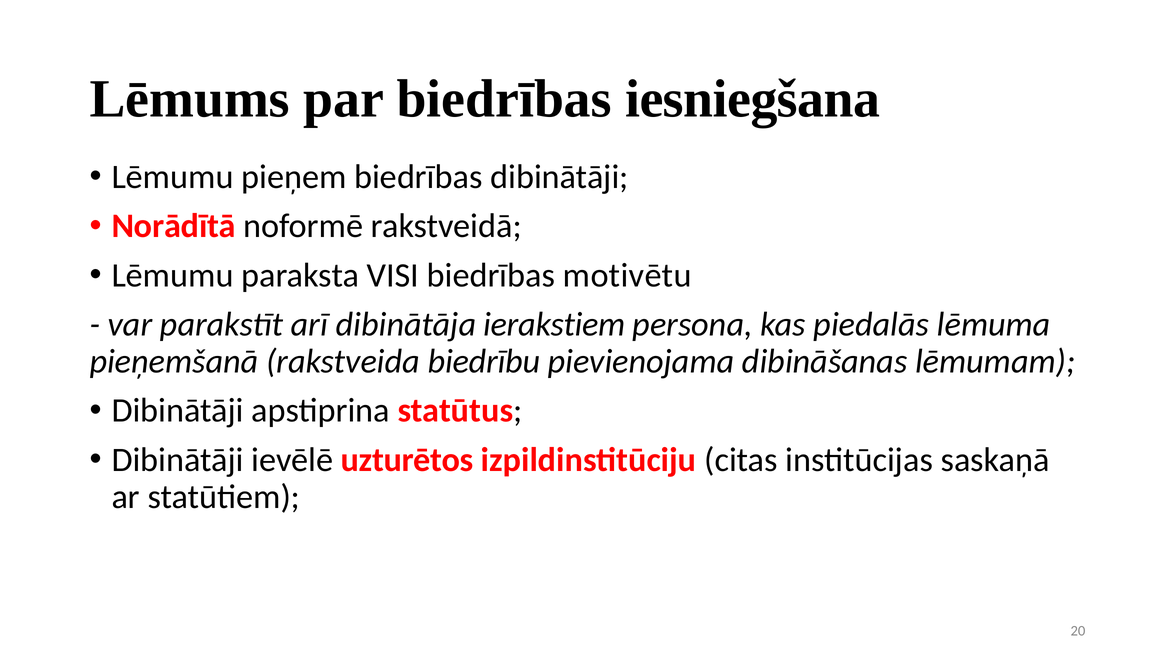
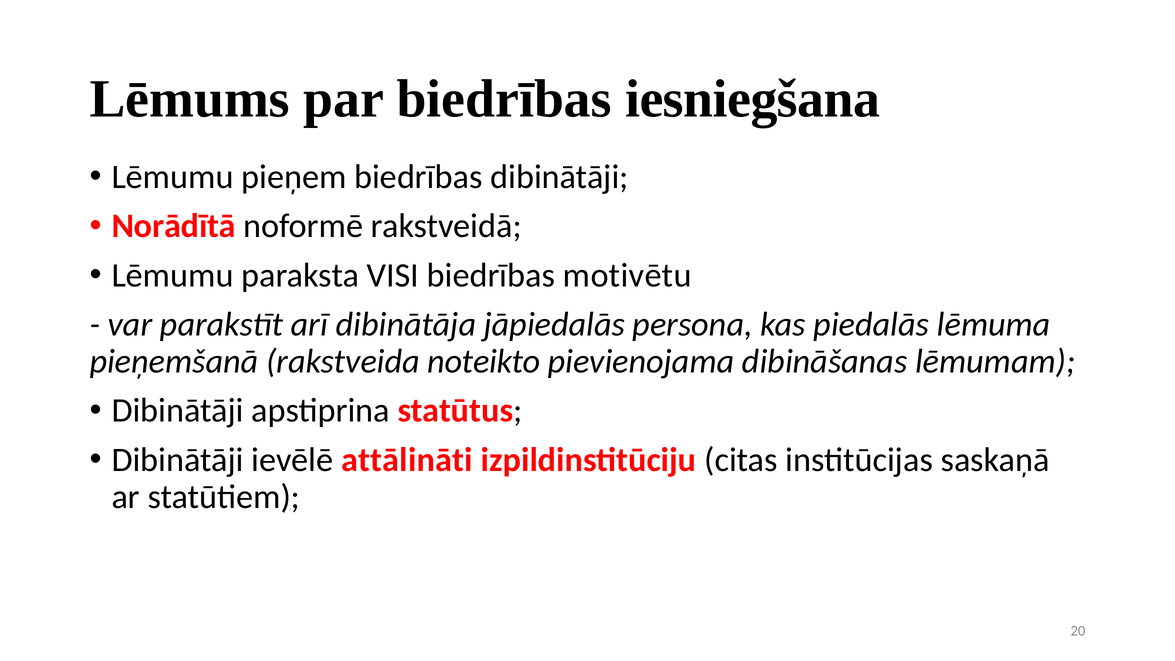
ierakstiem: ierakstiem -> jāpiedalās
biedrību: biedrību -> noteikto
uzturētos: uzturētos -> attālināti
